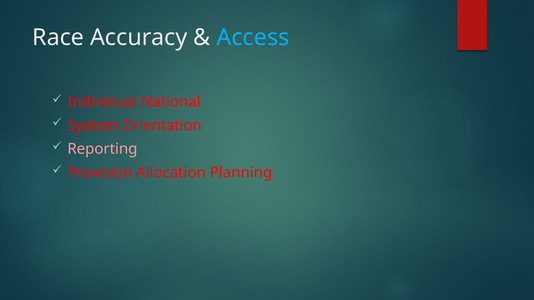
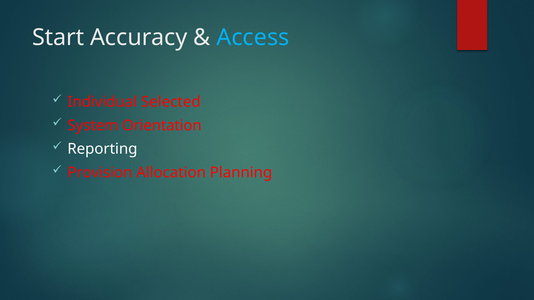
Race: Race -> Start
National: National -> Selected
Reporting colour: pink -> white
